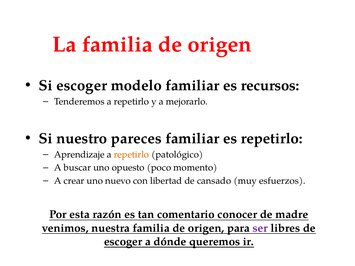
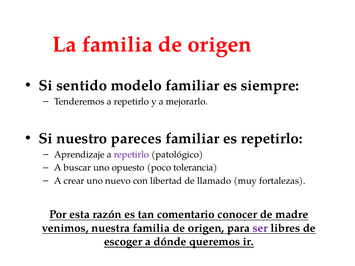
Si escoger: escoger -> sentido
recursos: recursos -> siempre
repetirlo at (131, 155) colour: orange -> purple
momento: momento -> tolerancia
cansado: cansado -> llamado
esfuerzos: esfuerzos -> fortalezas
